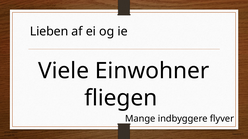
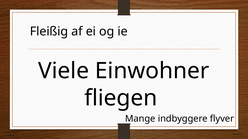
Lieben: Lieben -> Fleißig
